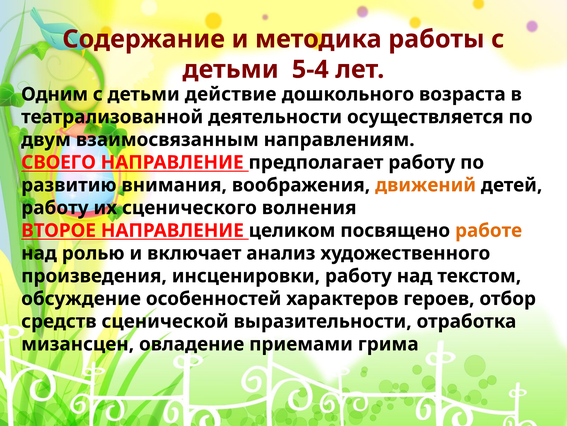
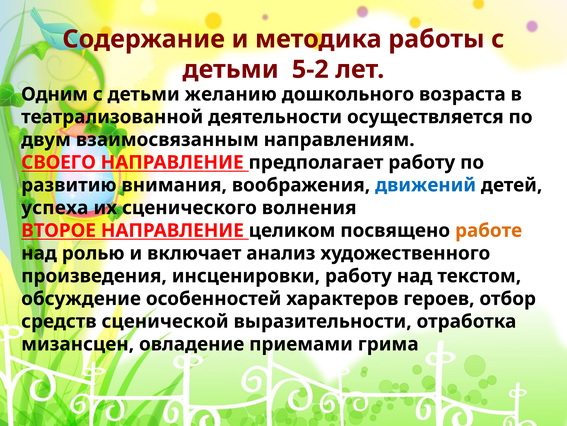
5-4: 5-4 -> 5-2
действие: действие -> желанию
движений colour: orange -> blue
работу at (55, 208): работу -> успеха
